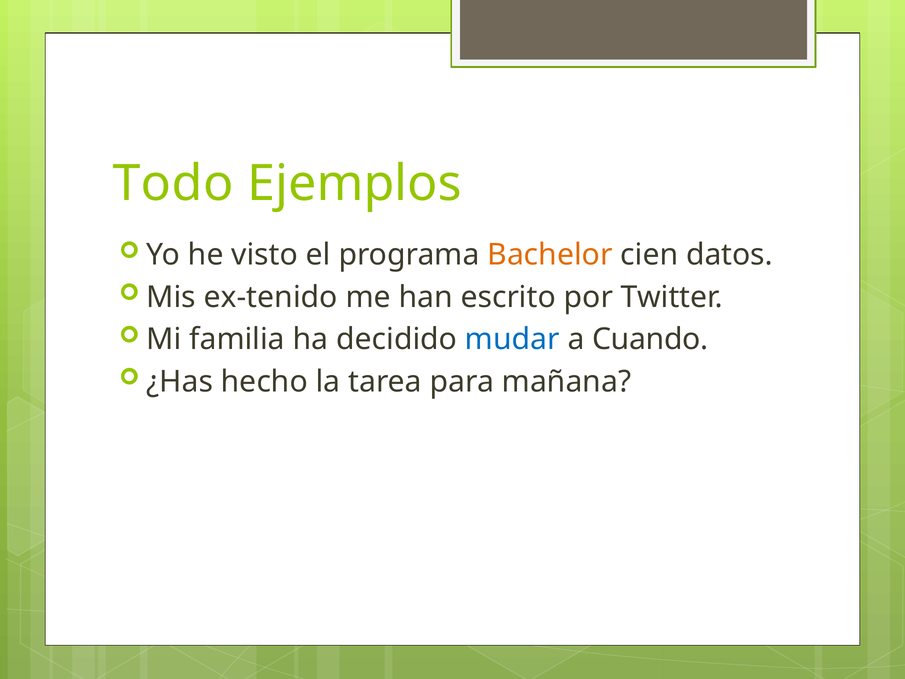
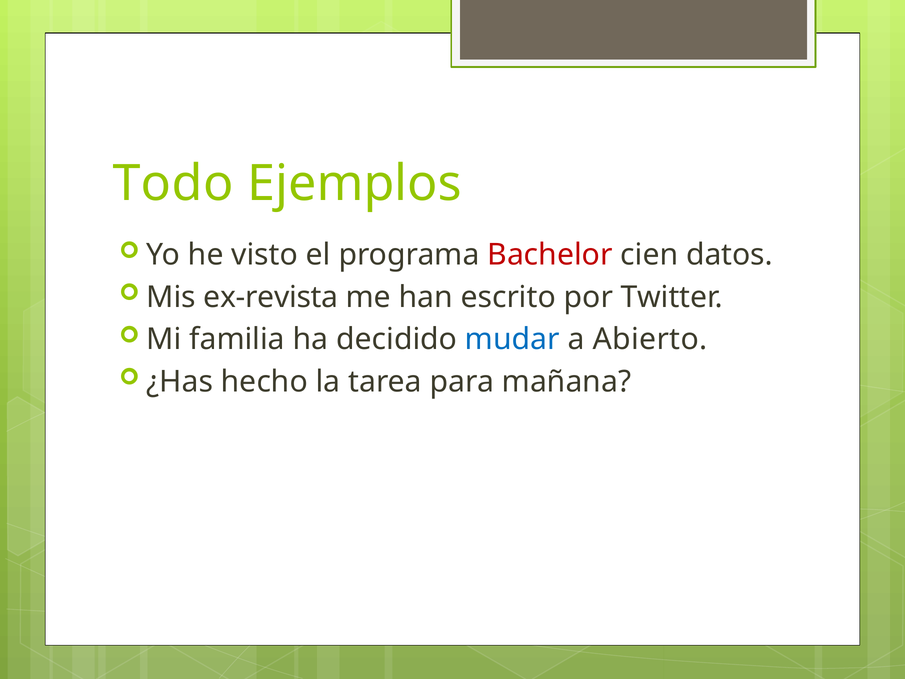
Bachelor colour: orange -> red
ex-tenido: ex-tenido -> ex-revista
Cuando: Cuando -> Abierto
